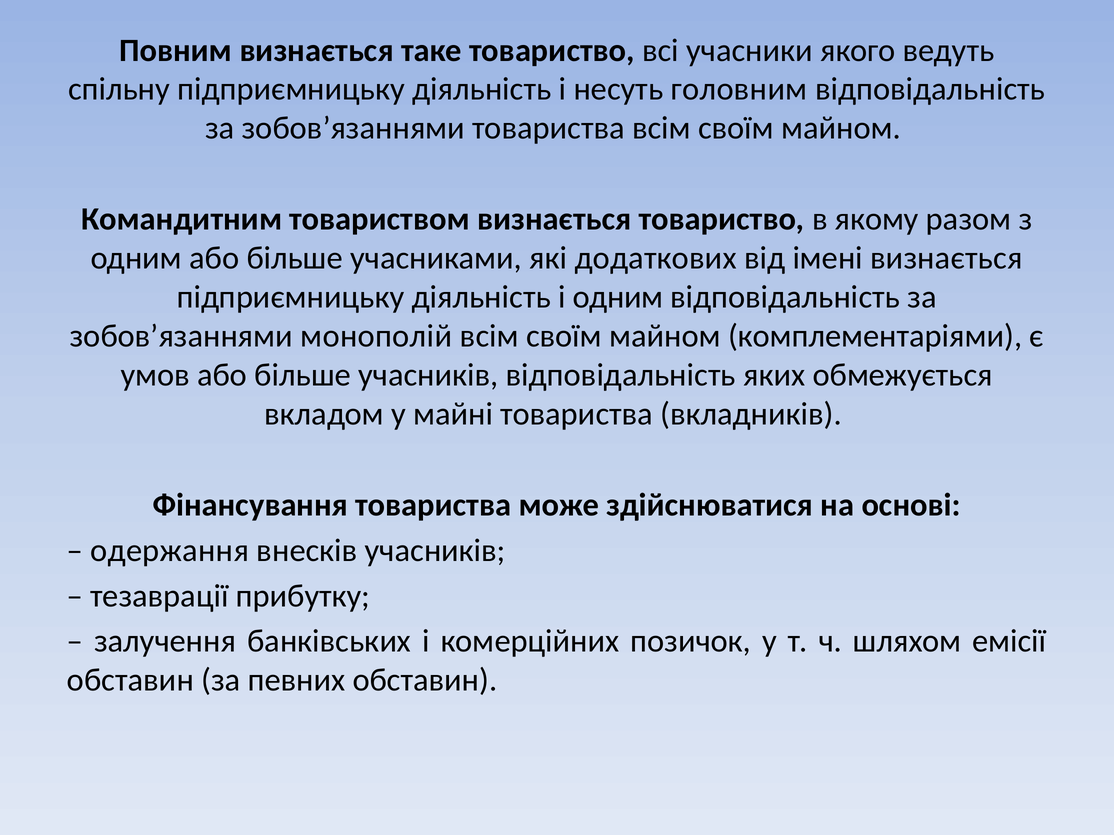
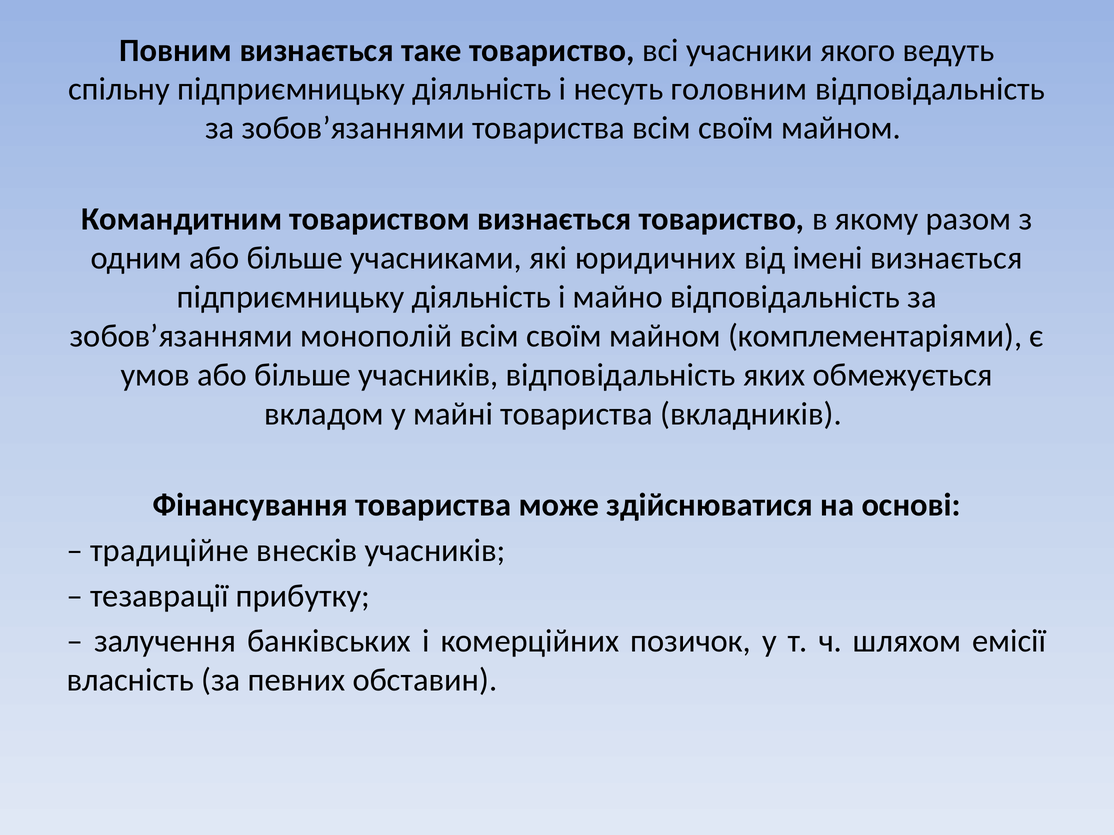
додаткових: додаткових -> юридичних
і одним: одним -> майно
одержання: одержання -> традиційне
обставин at (130, 681): обставин -> власність
